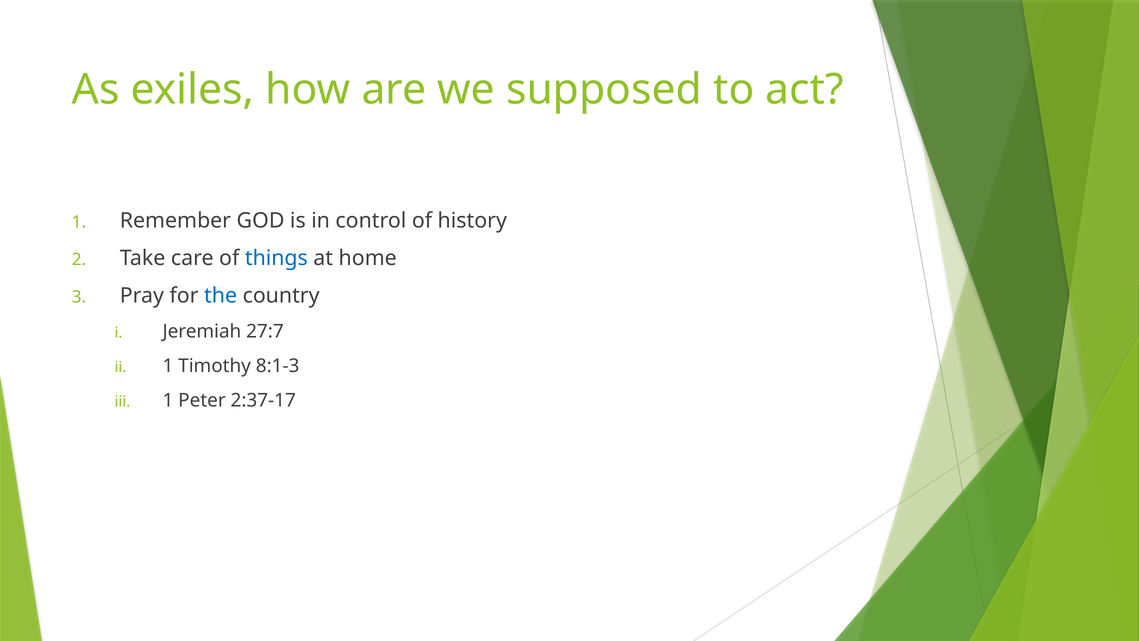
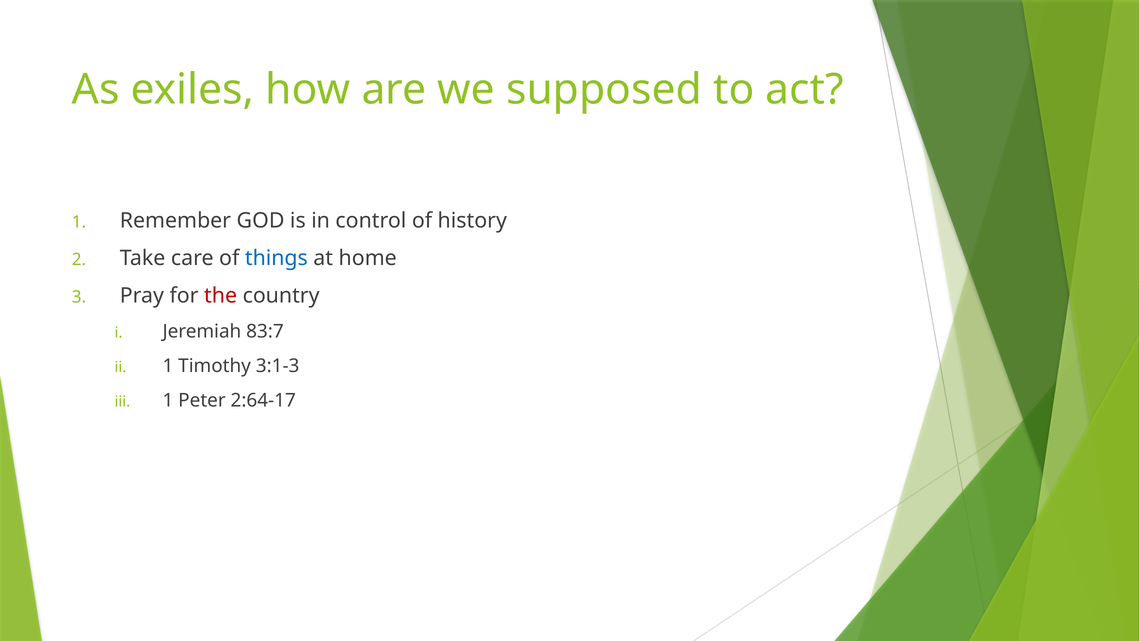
the colour: blue -> red
27:7: 27:7 -> 83:7
8:1-3: 8:1-3 -> 3:1-3
2:37-17: 2:37-17 -> 2:64-17
